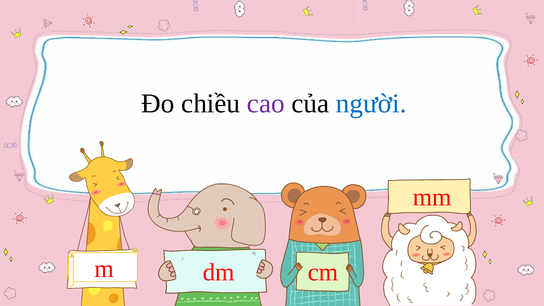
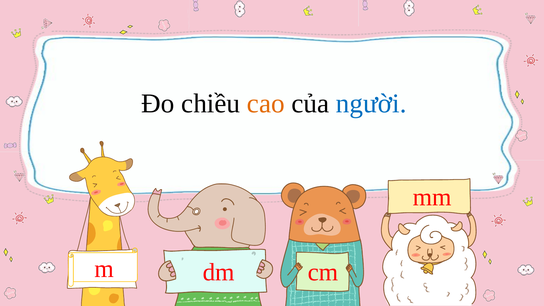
cao colour: purple -> orange
